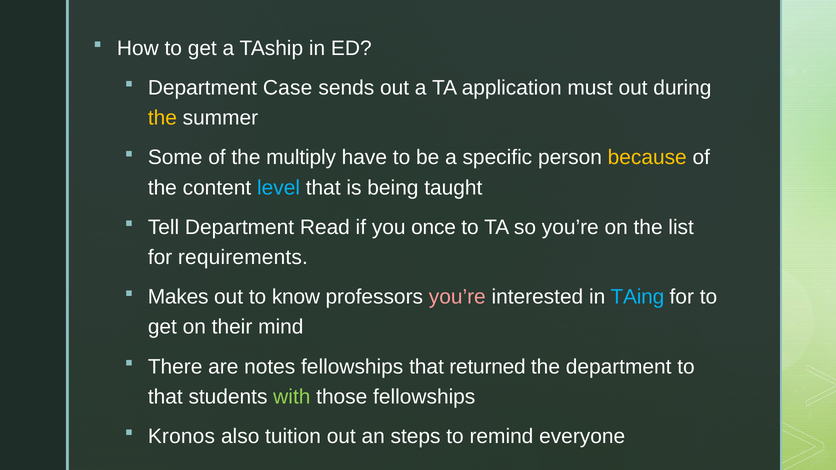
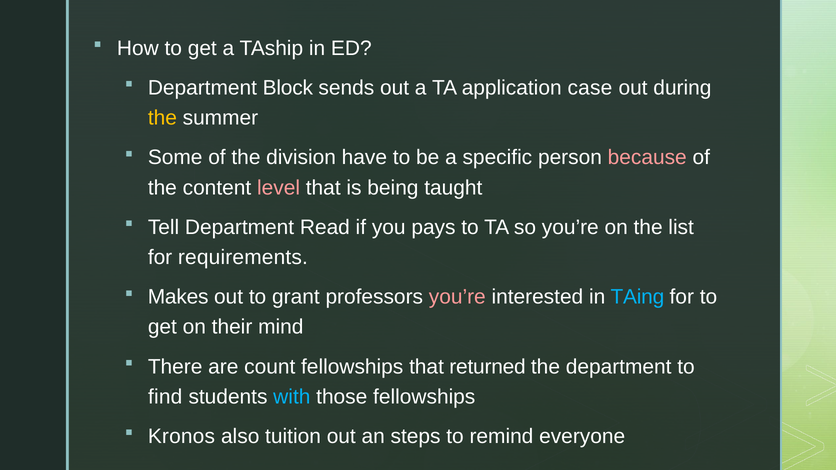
Case: Case -> Block
must: must -> case
multiply: multiply -> division
because colour: yellow -> pink
level colour: light blue -> pink
once: once -> pays
know: know -> grant
notes: notes -> count
that at (165, 397): that -> find
with colour: light green -> light blue
